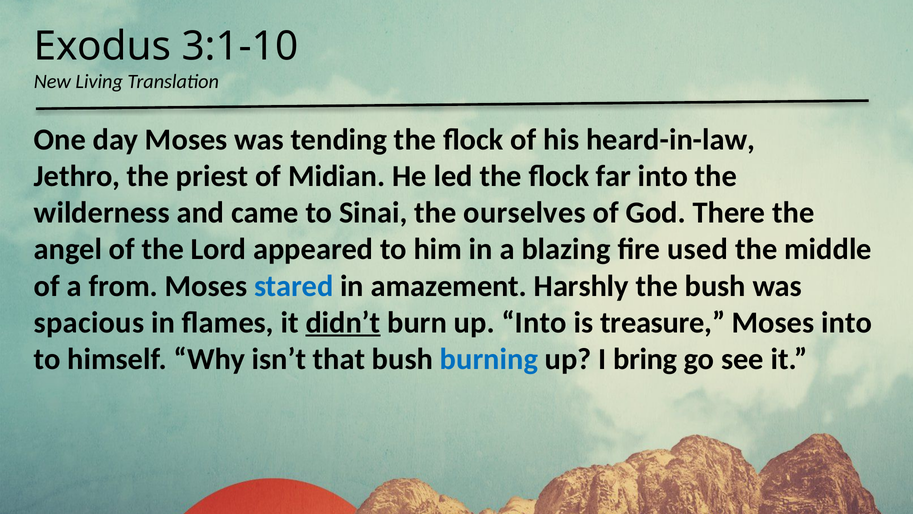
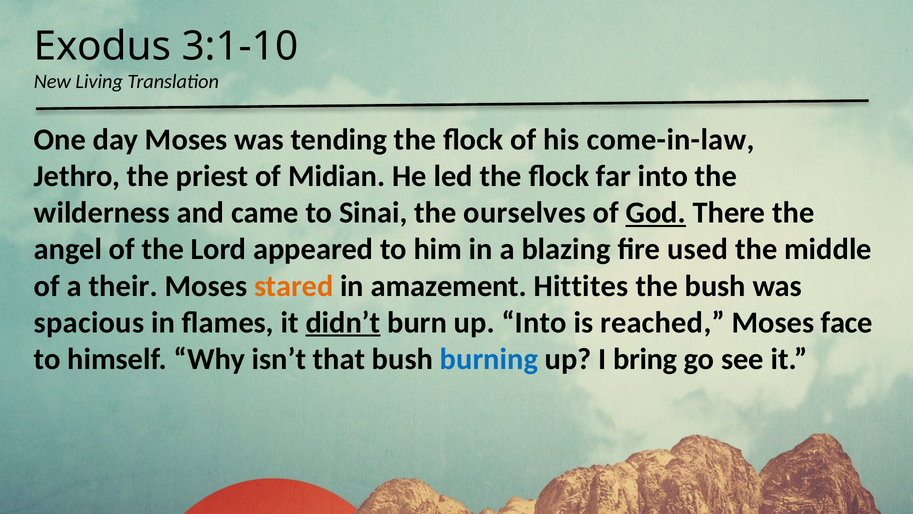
heard-in-law: heard-in-law -> come-in-law
God underline: none -> present
from: from -> their
stared colour: blue -> orange
Harshly: Harshly -> Hittites
treasure: treasure -> reached
Moses into: into -> face
